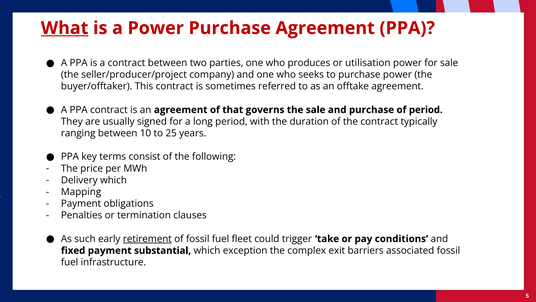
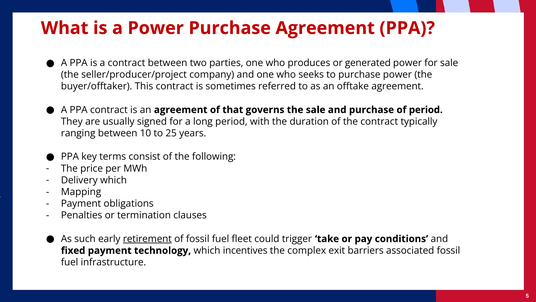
What underline: present -> none
utilisation: utilisation -> generated
substantial: substantial -> technology
exception: exception -> incentives
